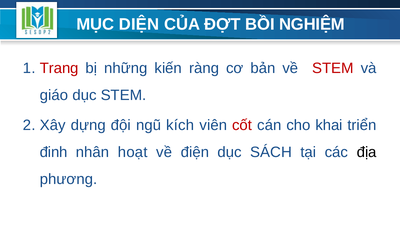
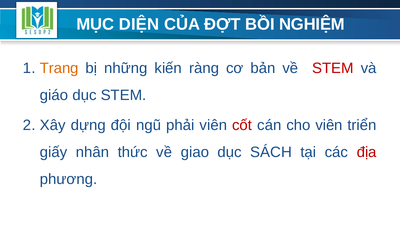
Trang colour: red -> orange
kích: kích -> phải
cho khai: khai -> viên
đinh: đinh -> giấy
hoạt: hoạt -> thức
điện: điện -> giao
địa colour: black -> red
